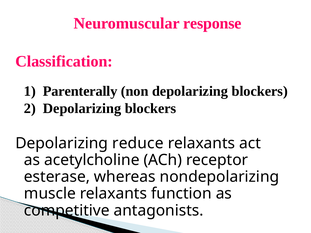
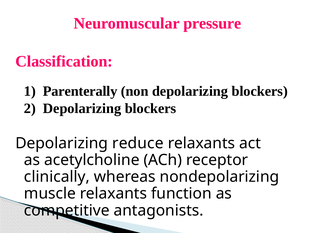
response: response -> pressure
esterase: esterase -> clinically
